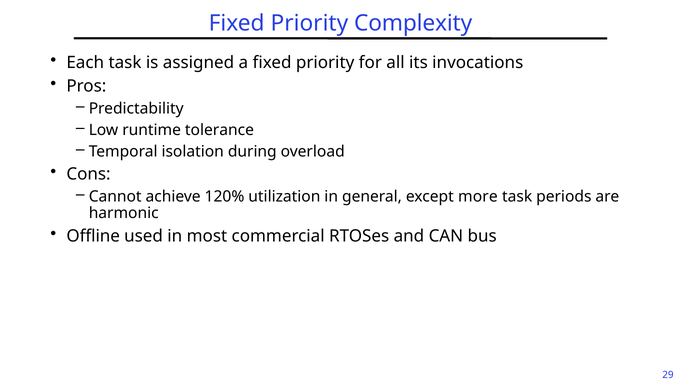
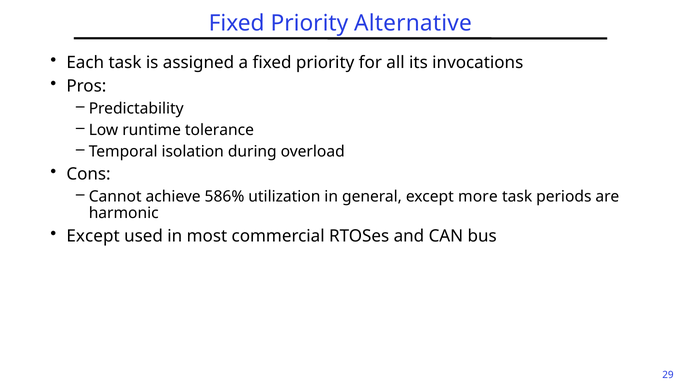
Complexity: Complexity -> Alternative
120%: 120% -> 586%
Offline at (93, 236): Offline -> Except
